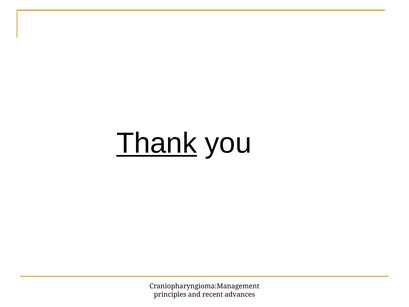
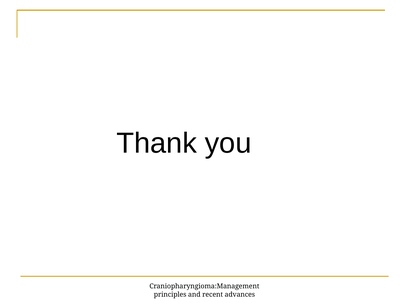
Thank underline: present -> none
